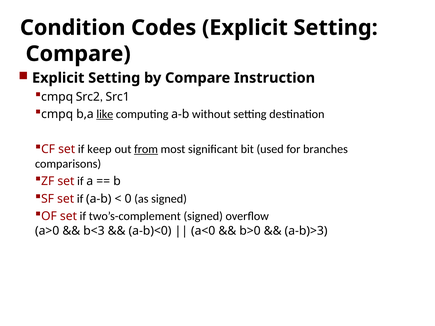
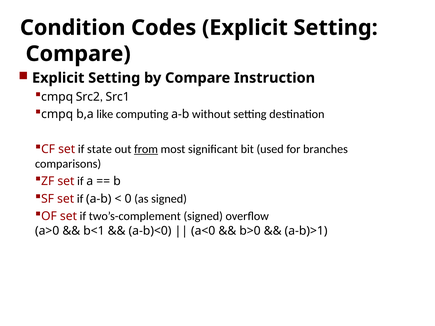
like underline: present -> none
keep: keep -> state
b<3: b<3 -> b<1
a-b)>3: a-b)>3 -> a-b)>1
